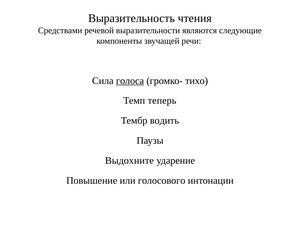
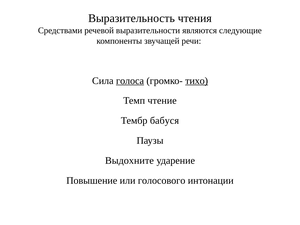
тихо underline: none -> present
теперь: теперь -> чтение
водить: водить -> бабуся
